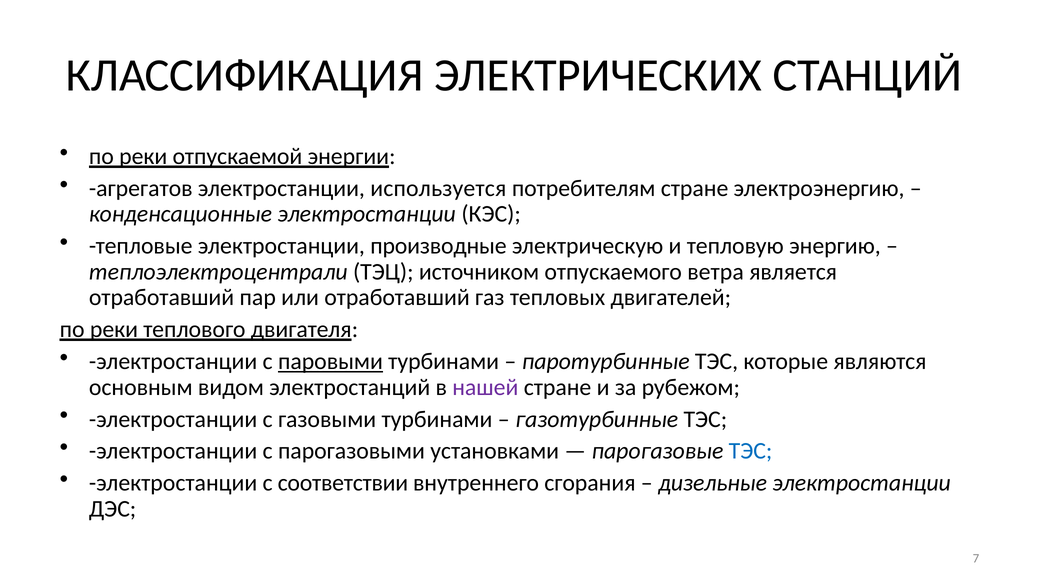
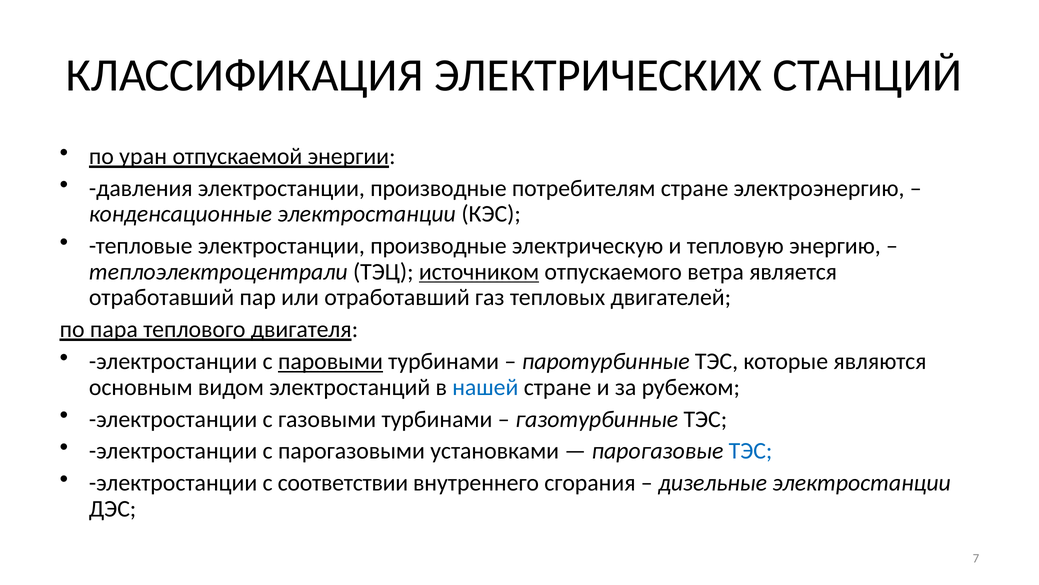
реки at (143, 156): реки -> уран
агрегатов: агрегатов -> давления
используется at (438, 188): используется -> производные
источником underline: none -> present
реки at (114, 329): реки -> пара
нашей colour: purple -> blue
